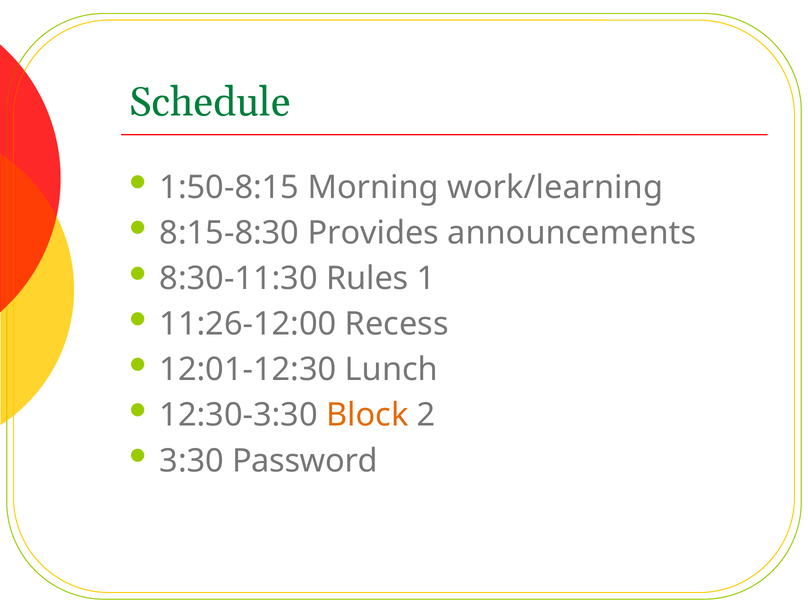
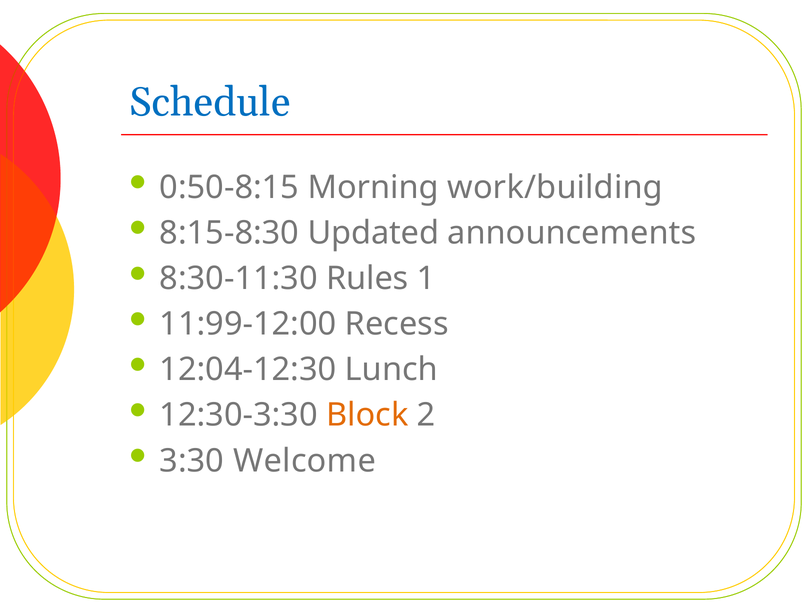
Schedule colour: green -> blue
1:50-8:15: 1:50-8:15 -> 0:50-8:15
work/learning: work/learning -> work/building
Provides: Provides -> Updated
11:26-12:00: 11:26-12:00 -> 11:99-12:00
12:01-12:30: 12:01-12:30 -> 12:04-12:30
Password: Password -> Welcome
